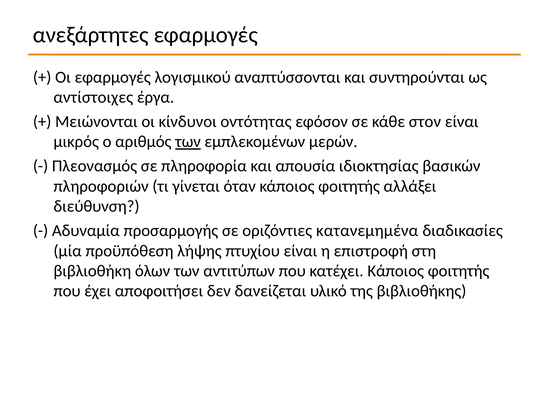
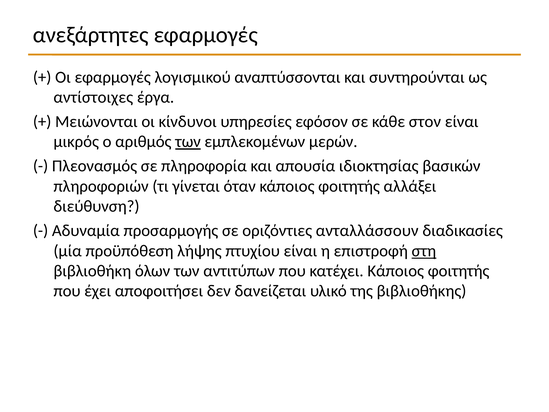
οντότητας: οντότητας -> υπηρεσίες
κατανεμημένα: κατανεμημένα -> ανταλλάσσουν
στη underline: none -> present
